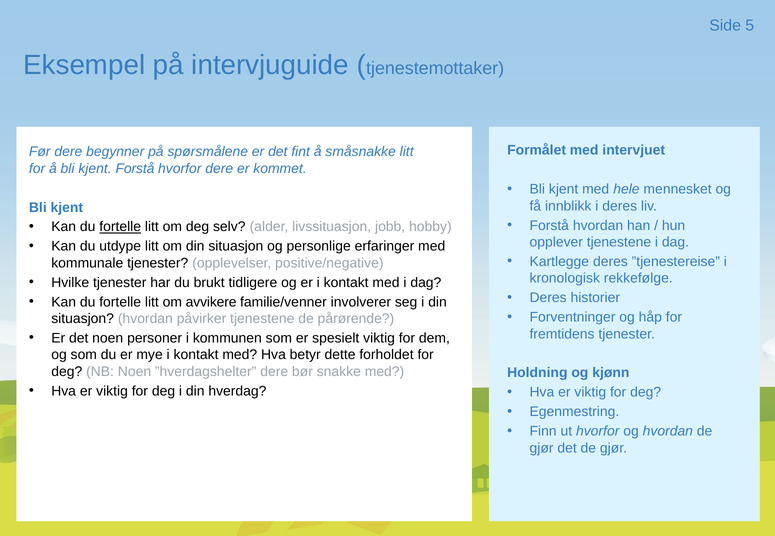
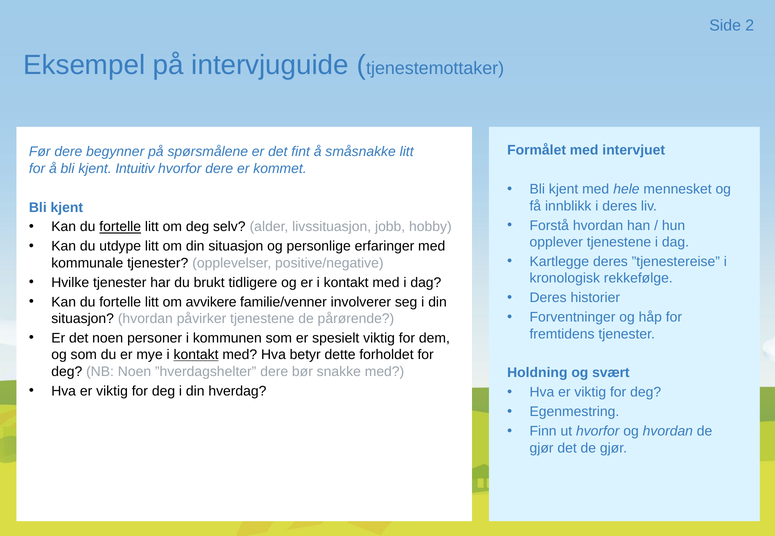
5: 5 -> 2
kjent Forstå: Forstå -> Intuitiv
kontakt at (196, 355) underline: none -> present
kjønn: kjønn -> svært
